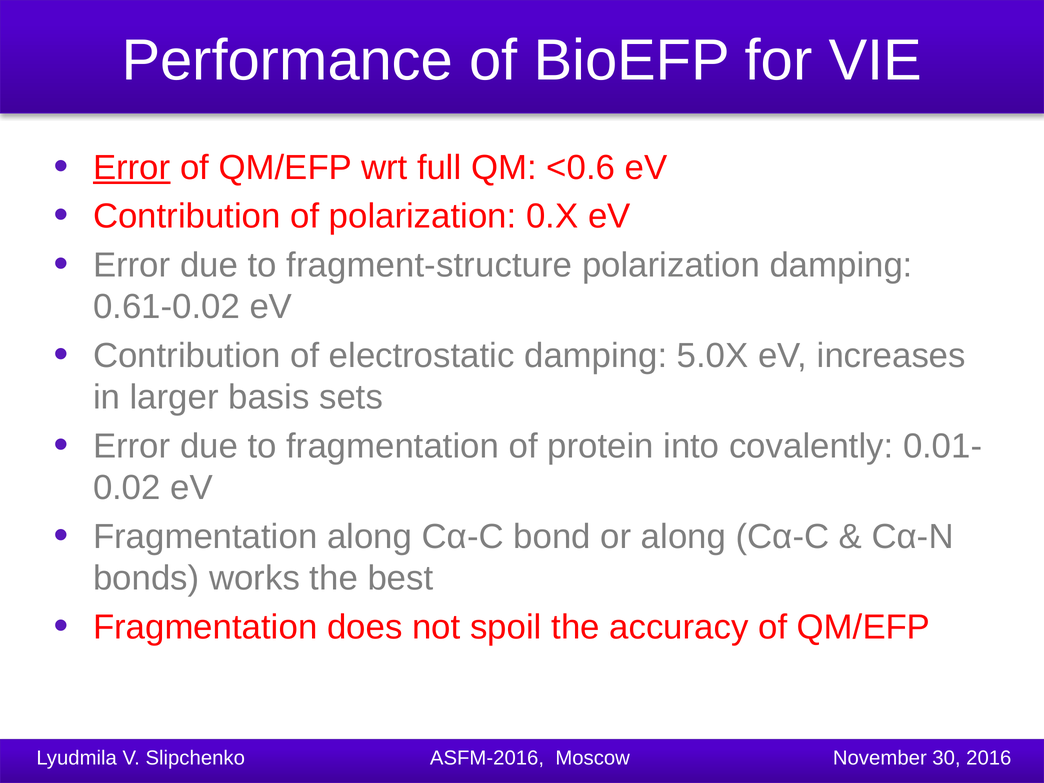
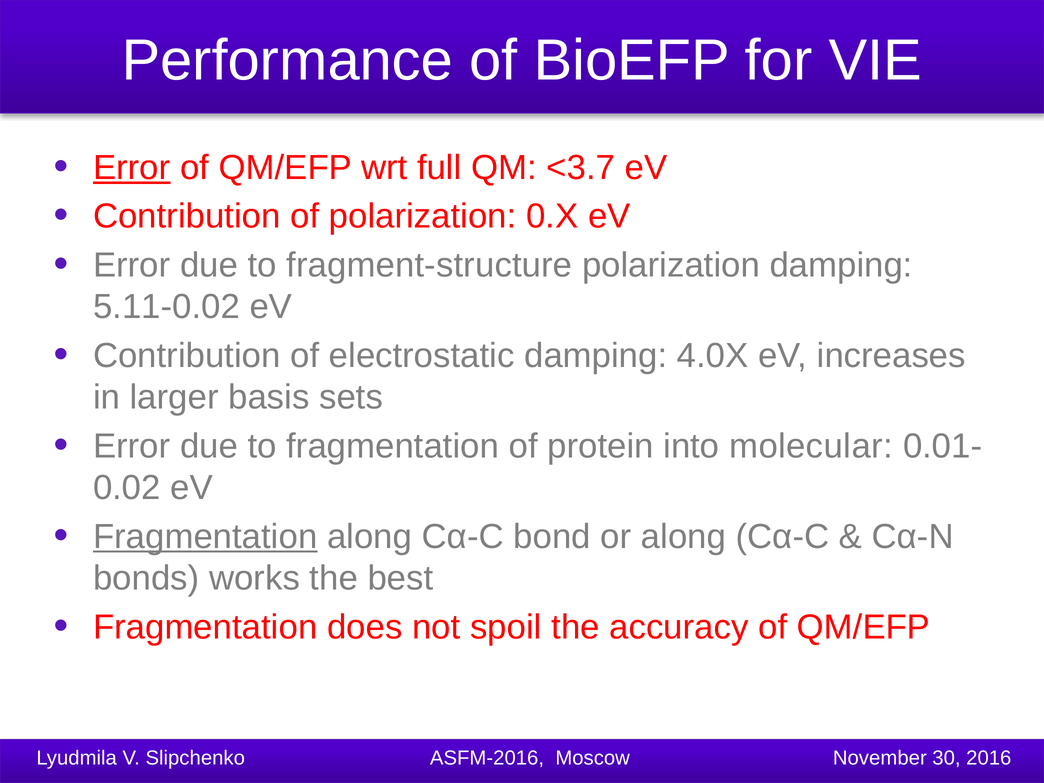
<0.6: <0.6 -> <3.7
0.61-0.02: 0.61-0.02 -> 5.11-0.02
5.0X: 5.0X -> 4.0X
covalently: covalently -> molecular
Fragmentation at (205, 537) underline: none -> present
